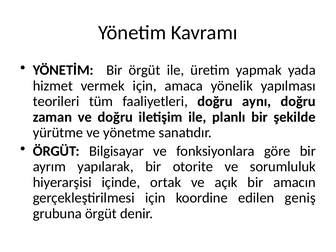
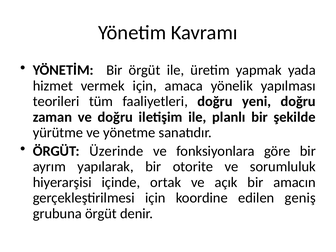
aynı: aynı -> yeni
Bilgisayar: Bilgisayar -> Üzerinde
